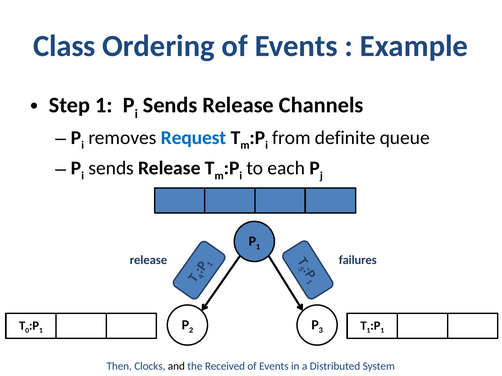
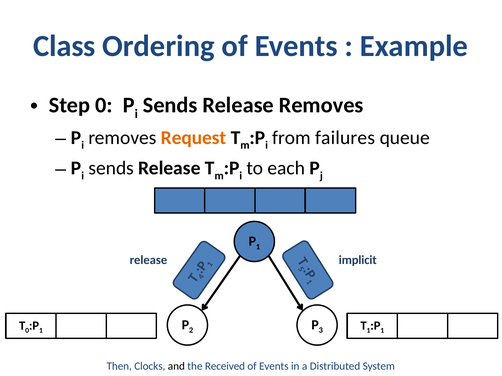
Step 1: 1 -> 0
Release Channels: Channels -> Removes
Request colour: blue -> orange
definite: definite -> failures
failures: failures -> implicit
